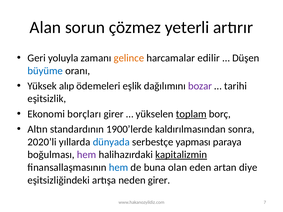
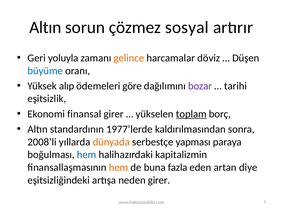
Alan at (45, 27): Alan -> Altın
yeterli: yeterli -> sosyal
edilir: edilir -> döviz
eşlik: eşlik -> göre
borçları: borçları -> finansal
1900’lerde: 1900’lerde -> 1977’lerde
2020’li: 2020’li -> 2008’li
dünyada colour: blue -> orange
hem at (87, 155) colour: purple -> blue
kapitalizmin underline: present -> none
hem at (119, 168) colour: blue -> orange
olan: olan -> fazla
